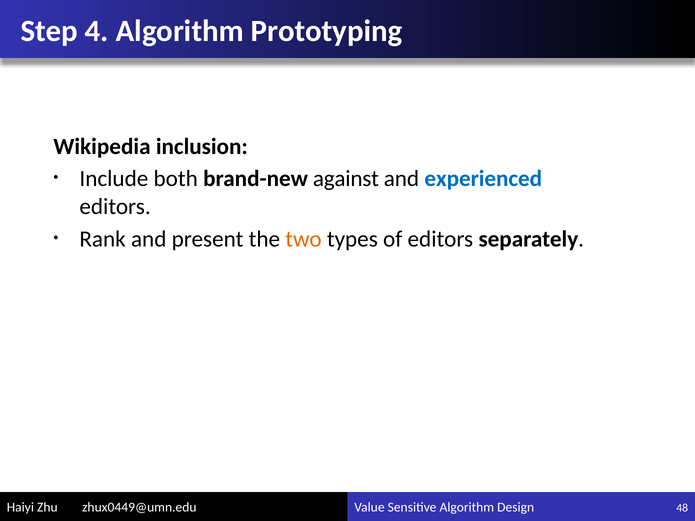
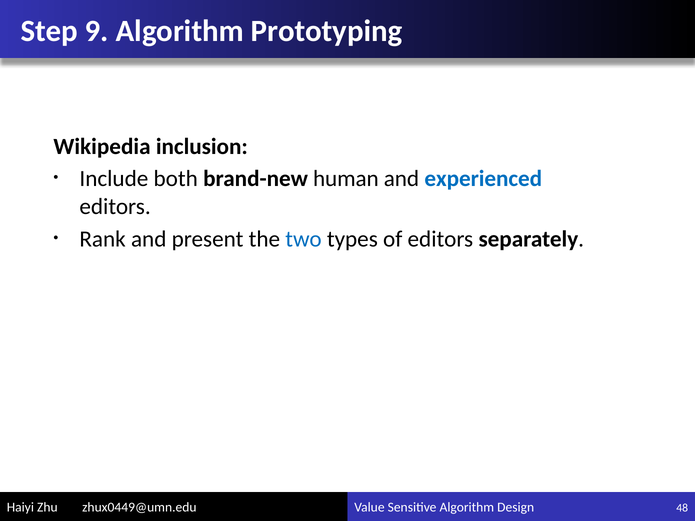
4: 4 -> 9
against: against -> human
two colour: orange -> blue
